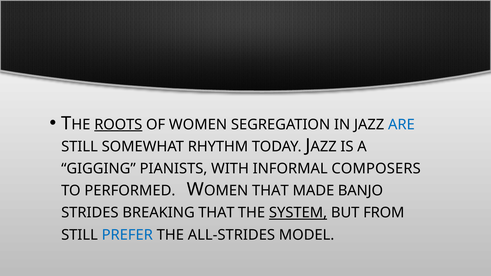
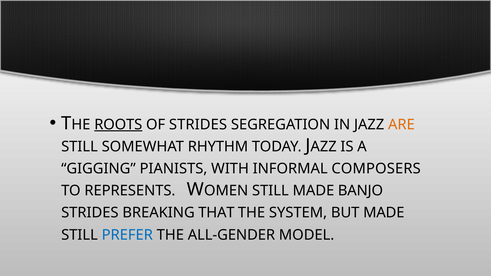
OF WOMEN: WOMEN -> STRIDES
ARE colour: blue -> orange
PERFORMED: PERFORMED -> REPRESENTS
THAT at (270, 191): THAT -> STILL
SYSTEM underline: present -> none
BUT FROM: FROM -> MADE
ALL-STRIDES: ALL-STRIDES -> ALL-GENDER
